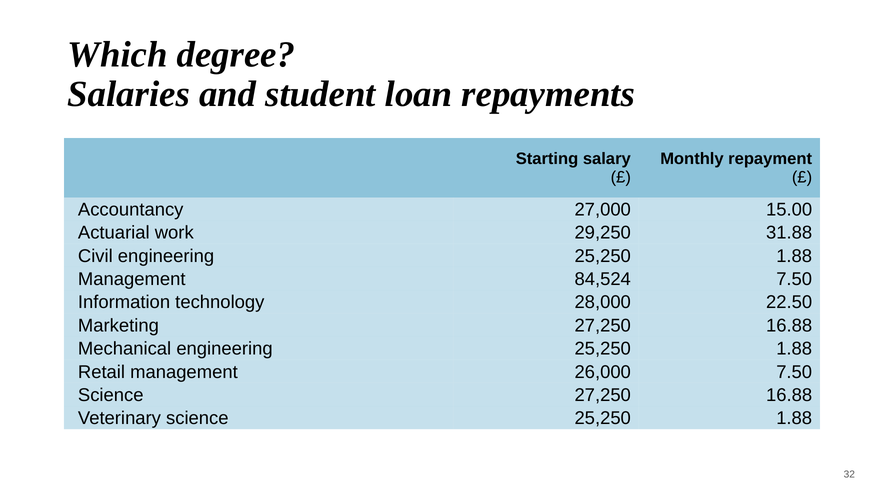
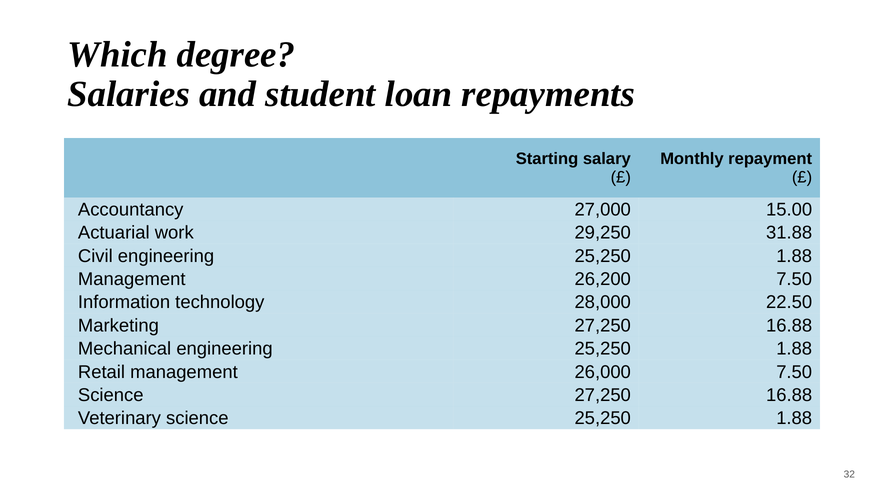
84,524: 84,524 -> 26,200
